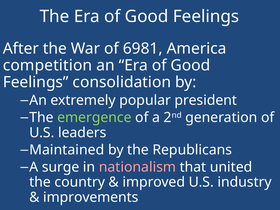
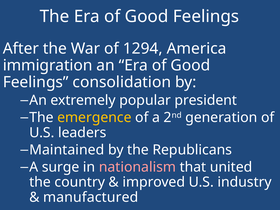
6981: 6981 -> 1294
competition: competition -> immigration
emergence colour: light green -> yellow
improvements: improvements -> manufactured
